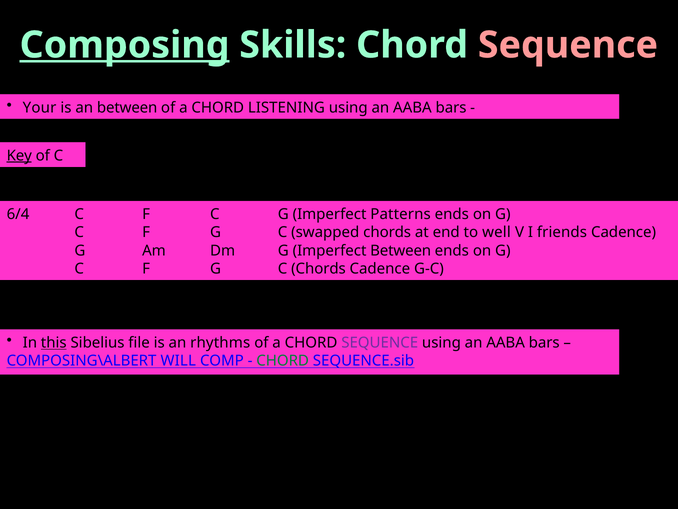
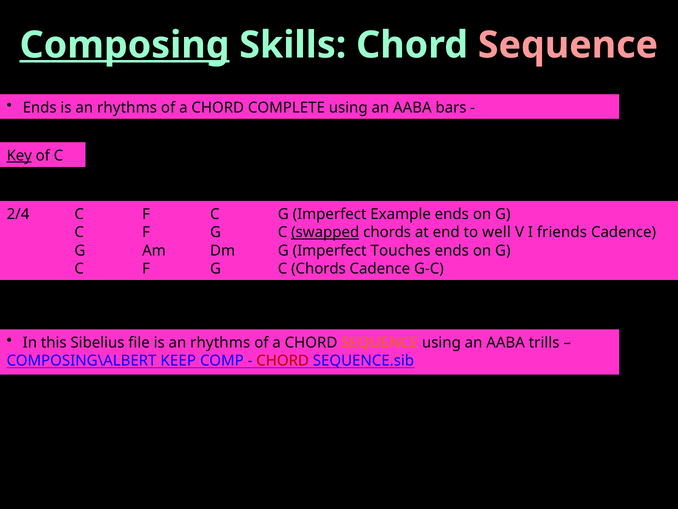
Your at (40, 107): Your -> Ends
between at (127, 107): between -> rhythms
LISTENING: LISTENING -> COMPLETE
6/4: 6/4 -> 2/4
Patterns: Patterns -> Example
swapped underline: none -> present
Imperfect Between: Between -> Touches
this underline: present -> none
SEQUENCE at (380, 342) colour: purple -> orange
bars at (544, 342): bars -> trills
WILL: WILL -> KEEP
CHORD at (283, 360) colour: green -> red
